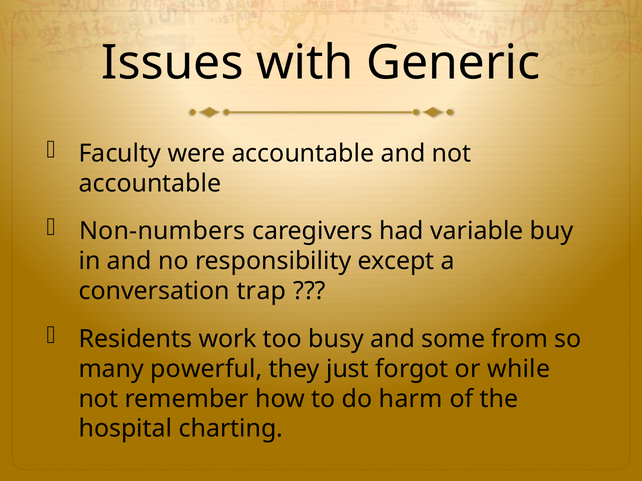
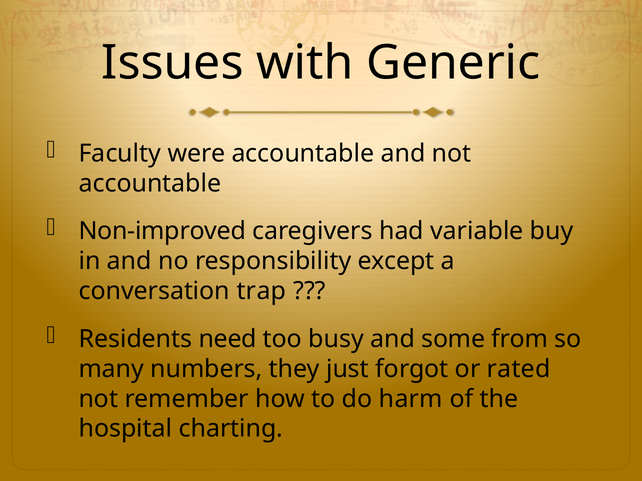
Non-numbers: Non-numbers -> Non-improved
work: work -> need
powerful: powerful -> numbers
while: while -> rated
